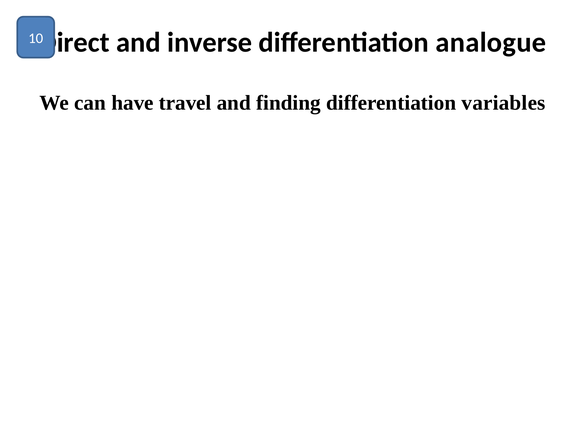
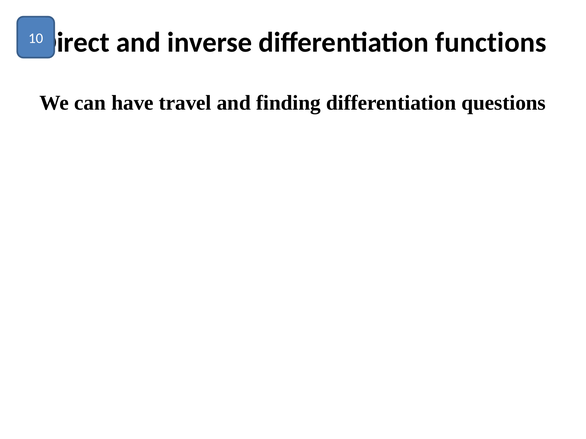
analogue: analogue -> functions
variables: variables -> questions
